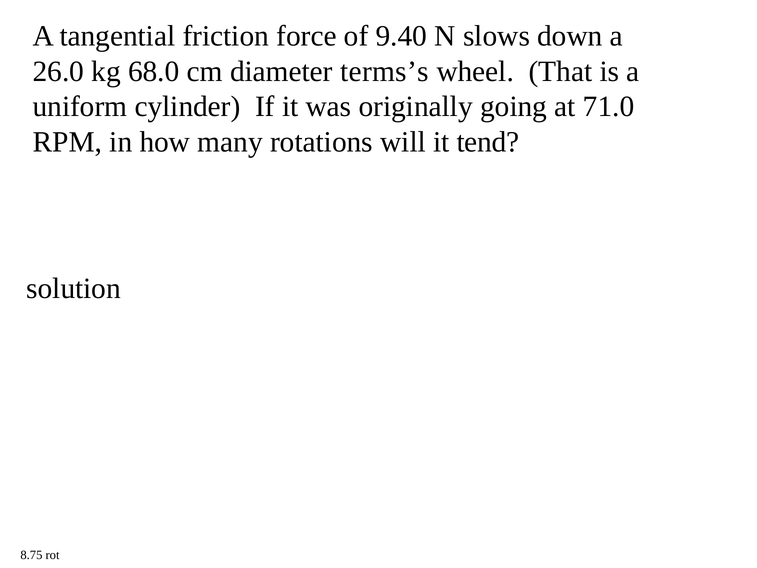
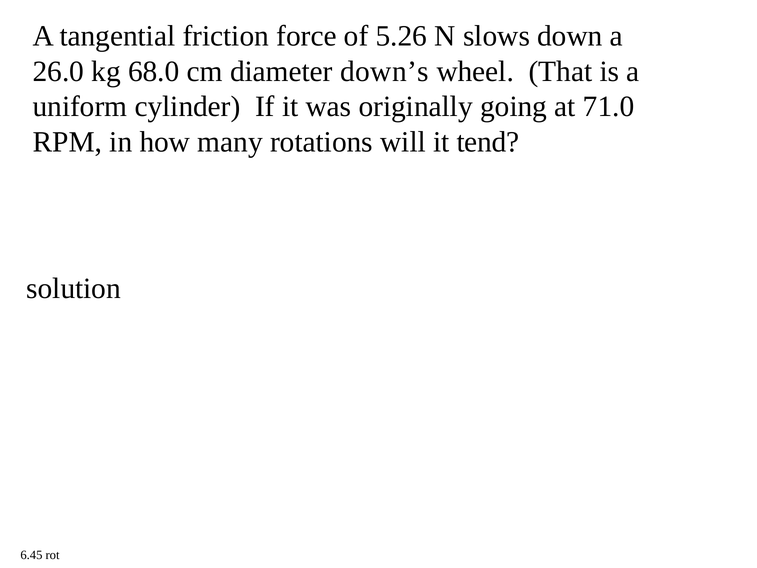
9.40: 9.40 -> 5.26
terms’s: terms’s -> down’s
8.75: 8.75 -> 6.45
